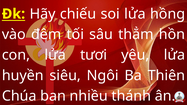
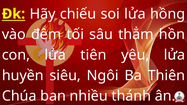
tươi: tươi -> tiên
